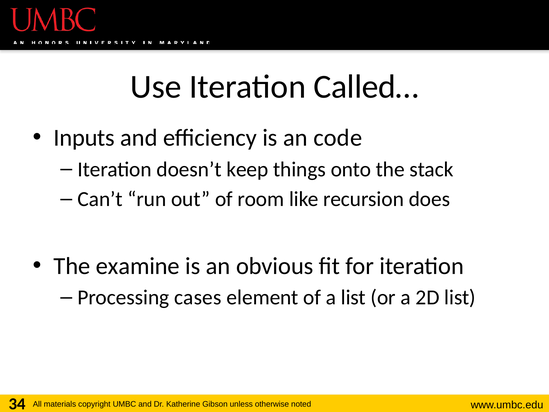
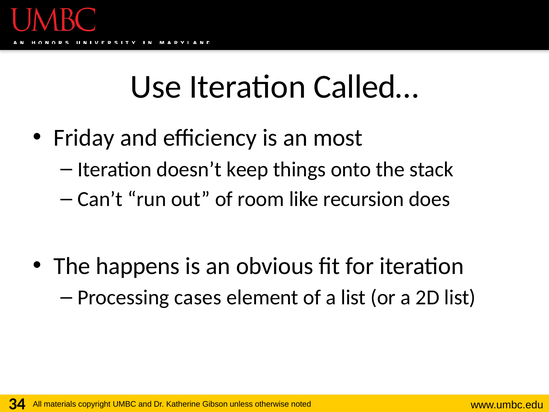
Inputs: Inputs -> Friday
code: code -> most
examine: examine -> happens
